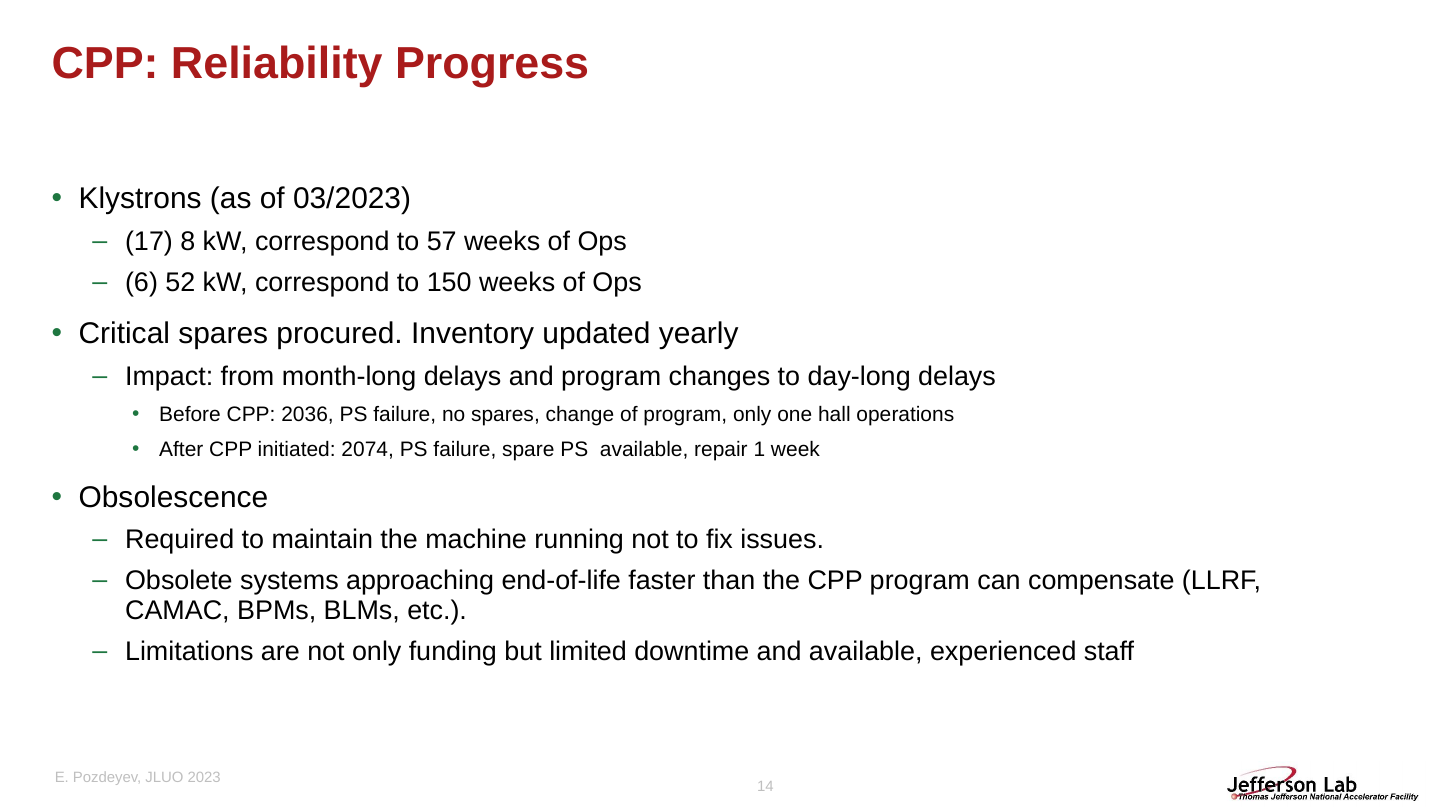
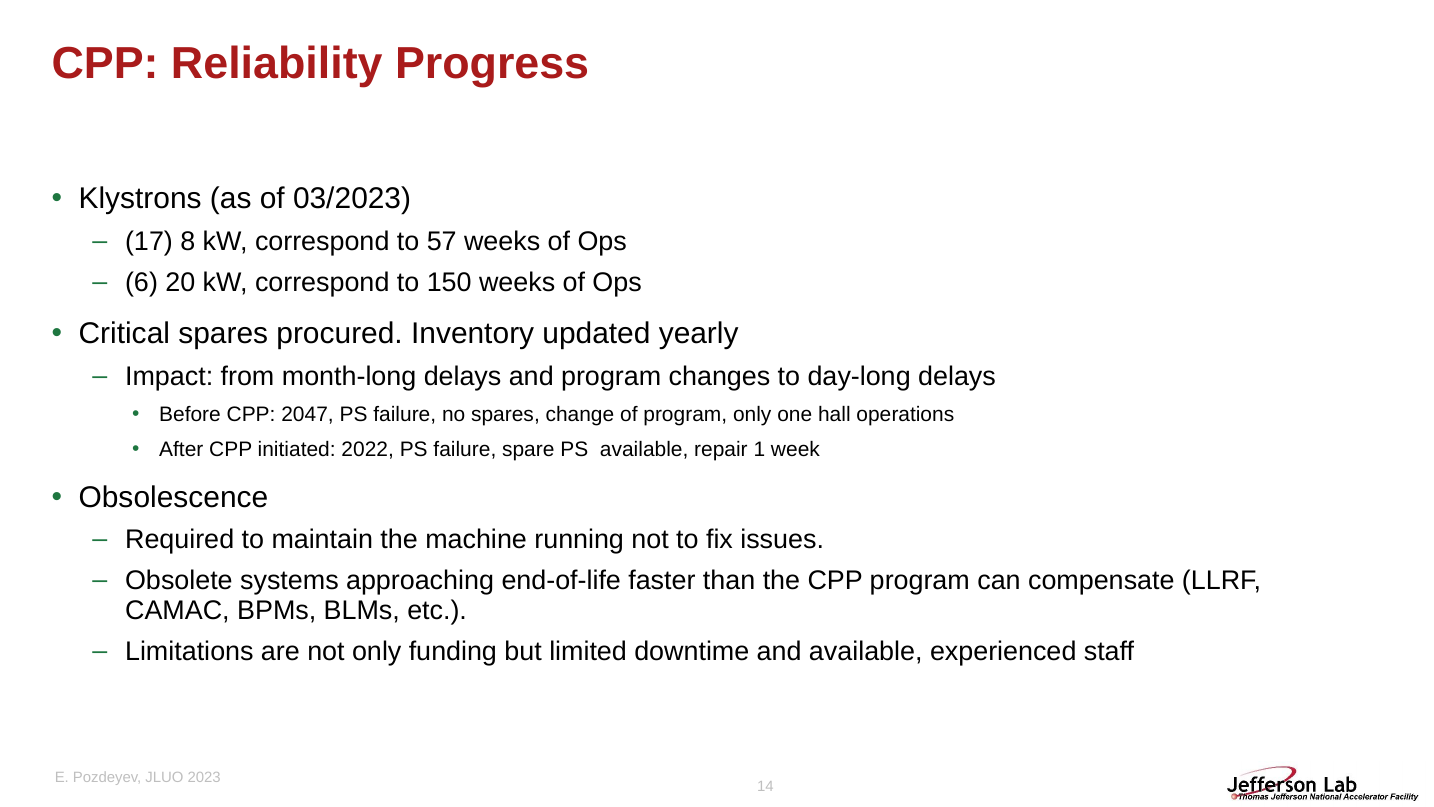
52: 52 -> 20
2036: 2036 -> 2047
2074: 2074 -> 2022
